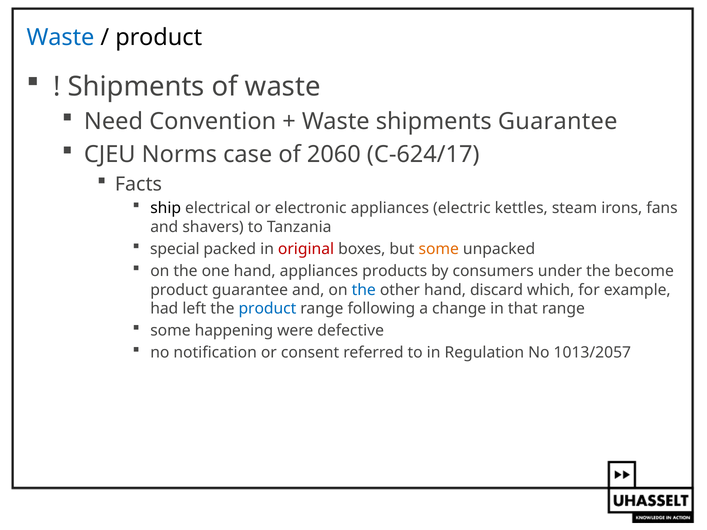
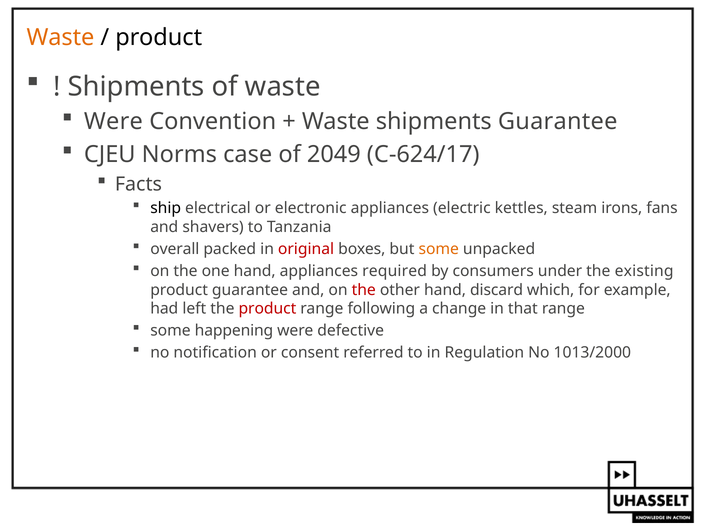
Waste at (60, 37) colour: blue -> orange
Need at (114, 122): Need -> Were
2060: 2060 -> 2049
special: special -> overall
products: products -> required
become: become -> existing
the at (364, 290) colour: blue -> red
product at (267, 309) colour: blue -> red
1013/2057: 1013/2057 -> 1013/2000
